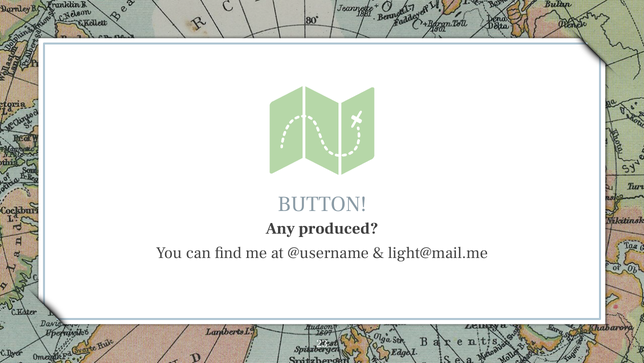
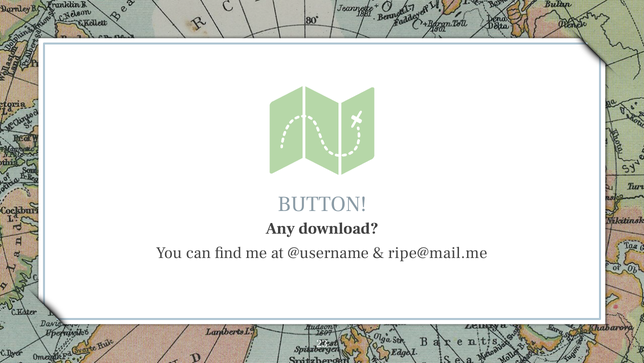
produced: produced -> download
light@mail.me: light@mail.me -> ripe@mail.me
